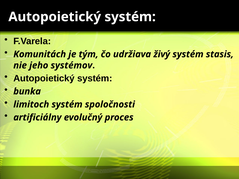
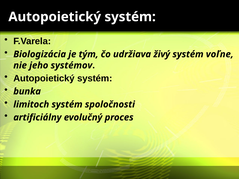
Komunitách: Komunitách -> Biologizácia
stasis: stasis -> voľne
